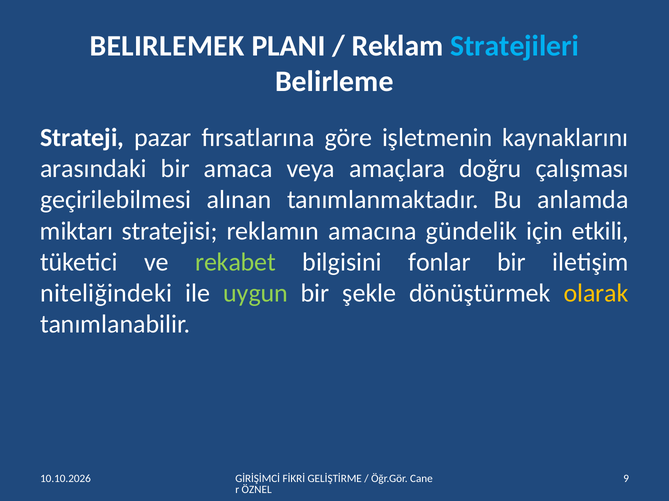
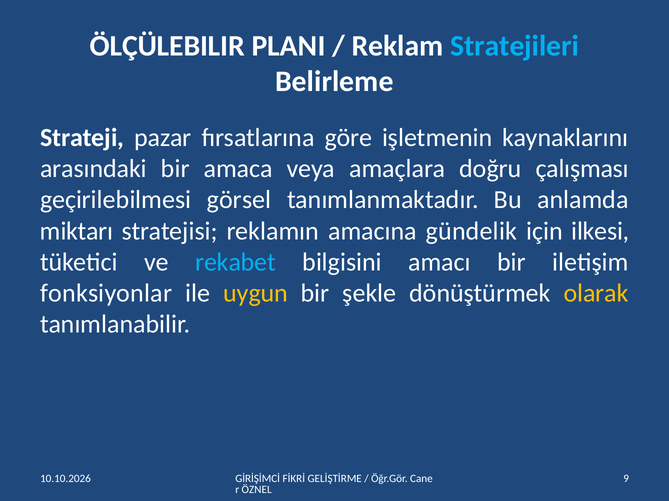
BELIRLEMEK: BELIRLEMEK -> ÖLÇÜLEBILIR
alınan: alınan -> görsel
etkili: etkili -> ilkesi
rekabet colour: light green -> light blue
fonlar: fonlar -> amacı
niteliğindeki: niteliğindeki -> fonksiyonlar
uygun colour: light green -> yellow
